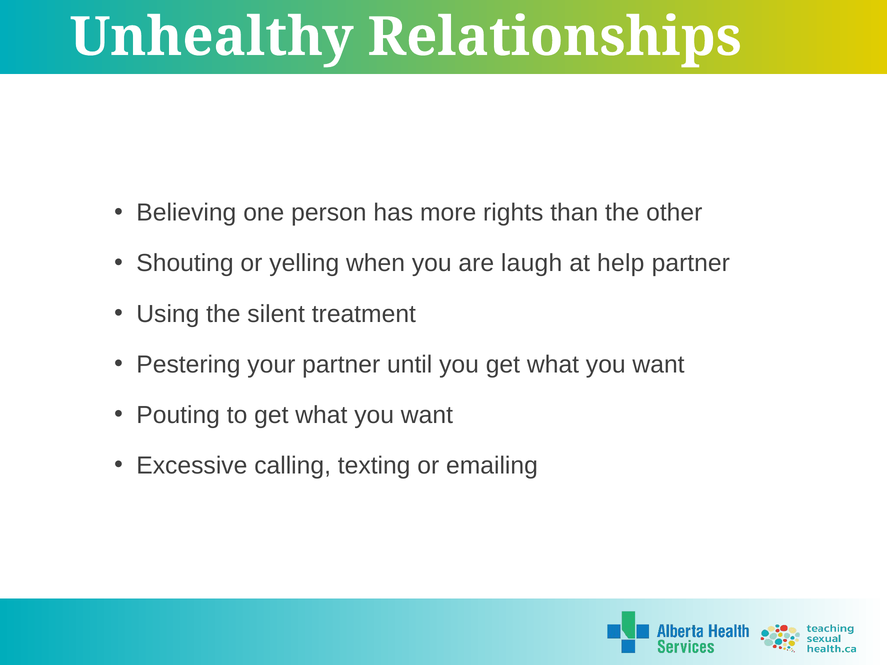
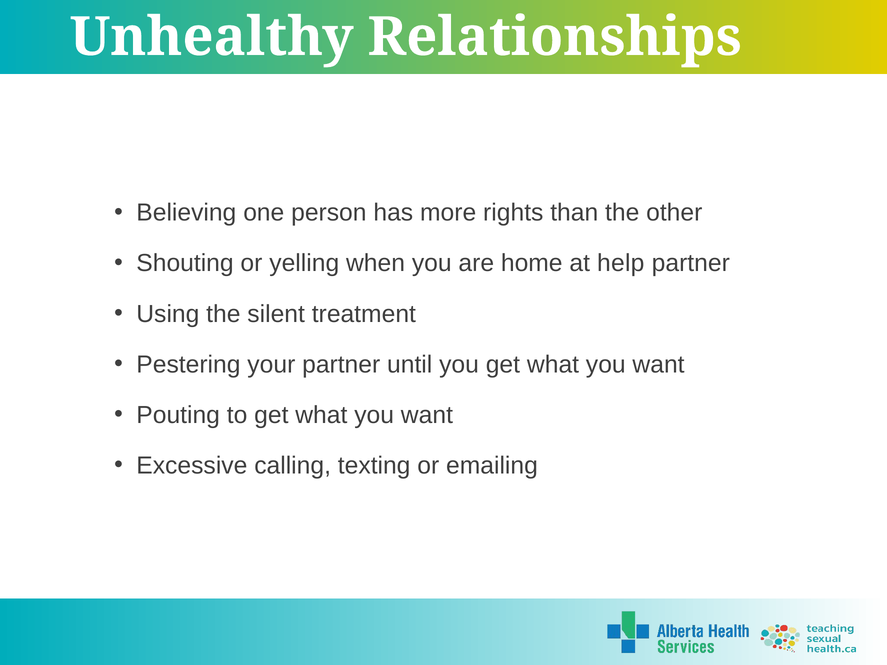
laugh: laugh -> home
